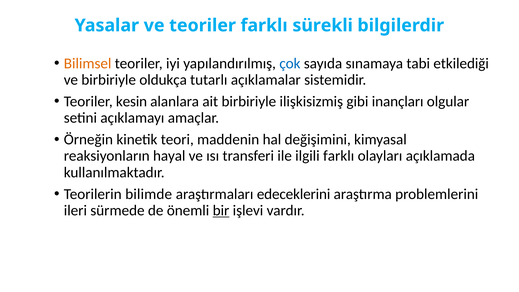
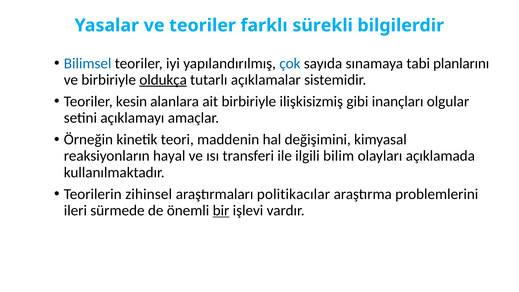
Bilimsel colour: orange -> blue
etkilediği: etkilediği -> planlarını
oldukça underline: none -> present
ilgili farklı: farklı -> bilim
bilimde: bilimde -> zihinsel
edeceklerini: edeceklerini -> politikacılar
